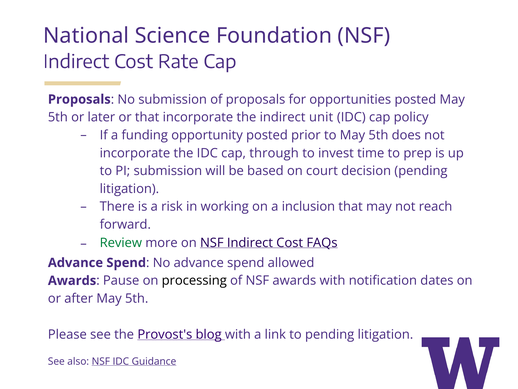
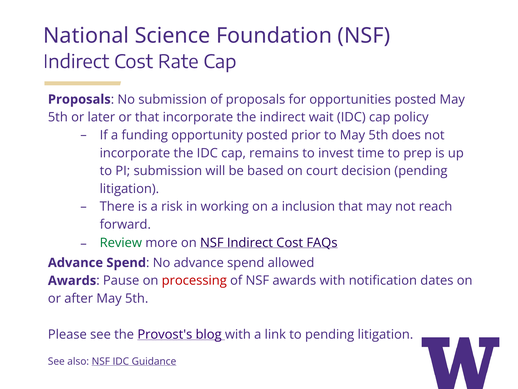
unit: unit -> wait
through: through -> remains
processing colour: black -> red
